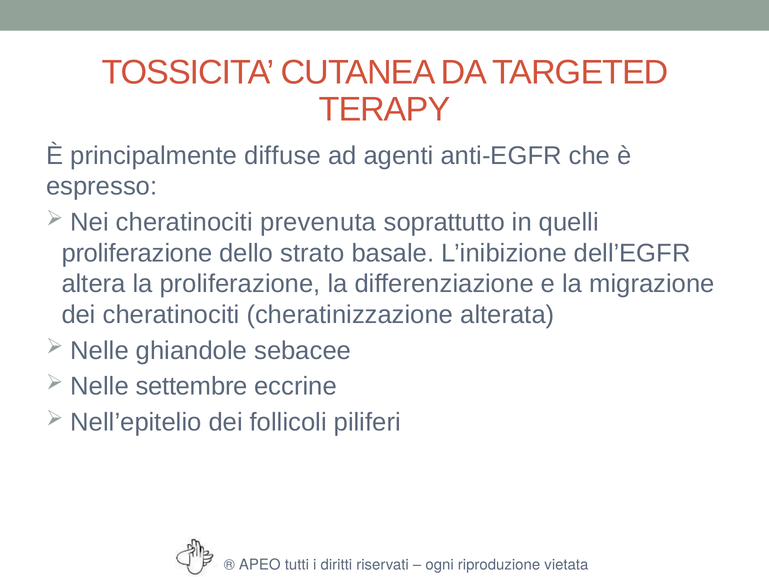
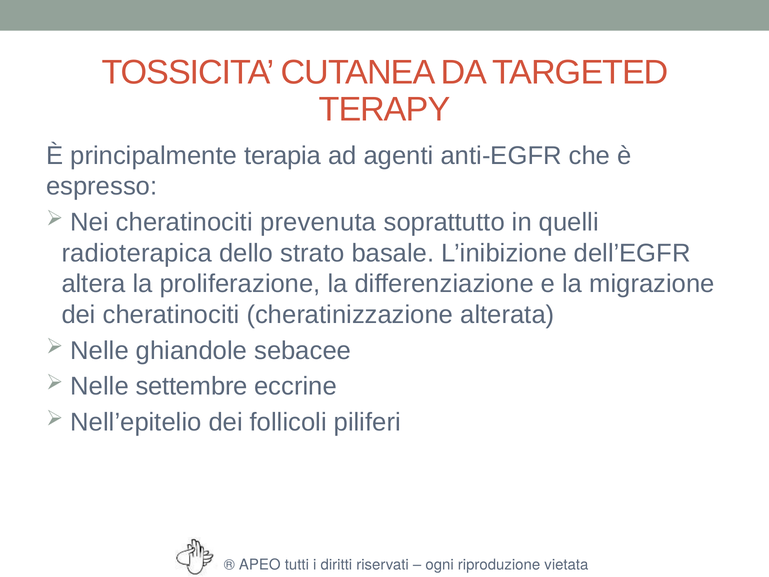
diffuse: diffuse -> terapia
proliferazione at (137, 253): proliferazione -> radioterapica
